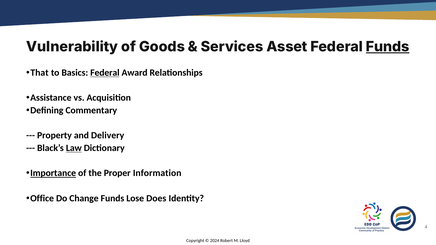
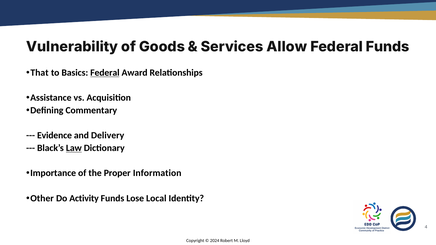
Asset: Asset -> Allow
Funds at (388, 47) underline: present -> none
Property: Property -> Evidence
Importance underline: present -> none
Office: Office -> Other
Change: Change -> Activity
Does: Does -> Local
